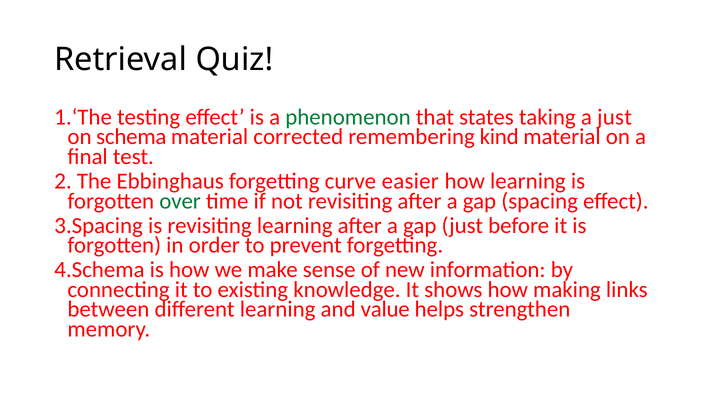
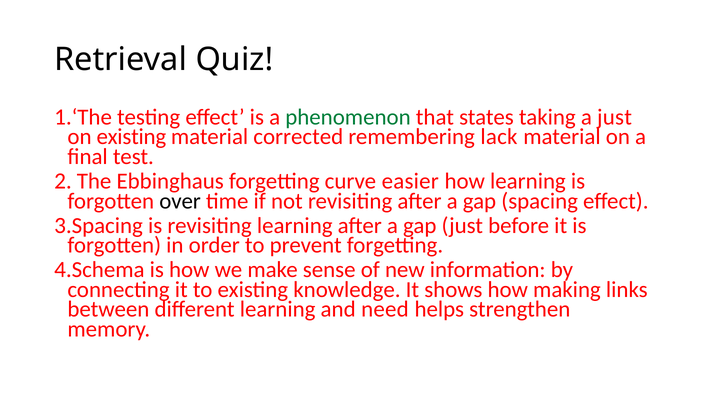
on schema: schema -> existing
kind: kind -> lack
over colour: green -> black
value: value -> need
